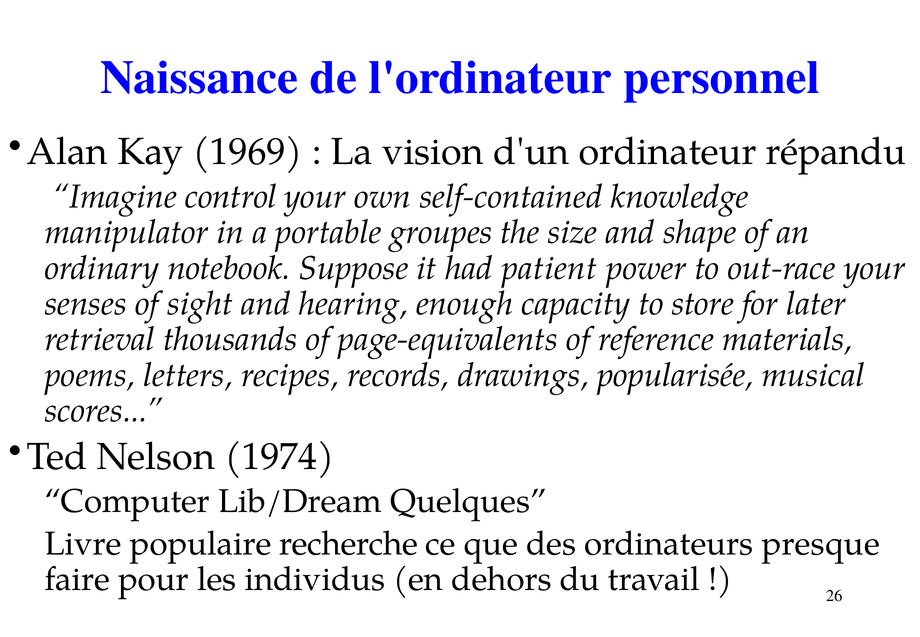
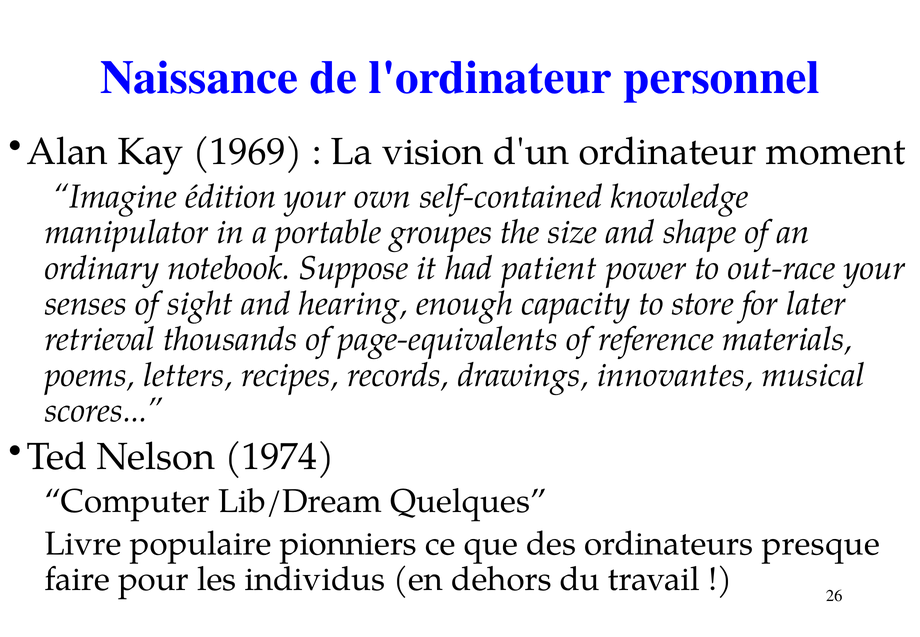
répandu: répandu -> moment
control: control -> édition
popularisée: popularisée -> innovantes
recherche: recherche -> pionniers
